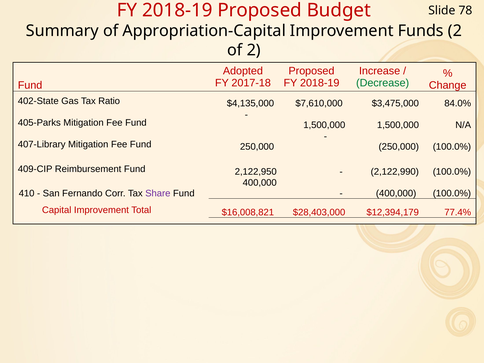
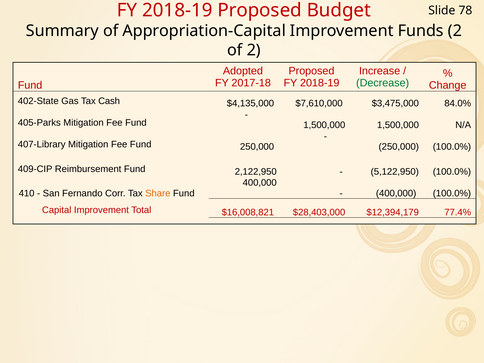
Ratio: Ratio -> Cash
2,122,990: 2,122,990 -> 5,122,950
Share colour: purple -> orange
